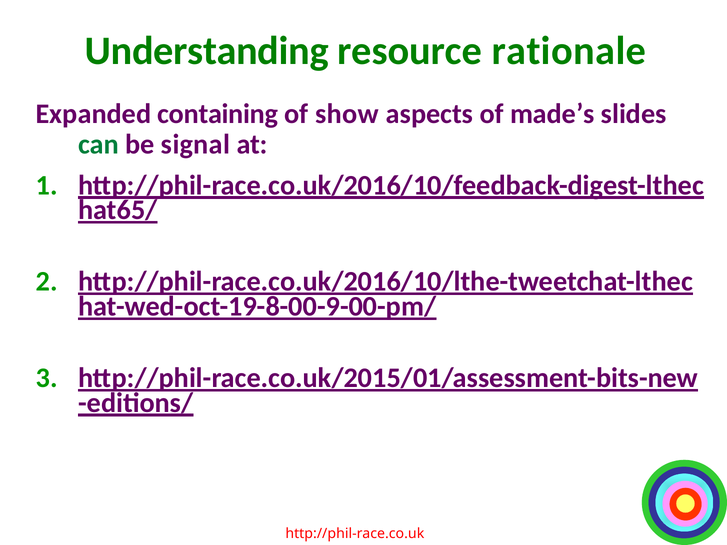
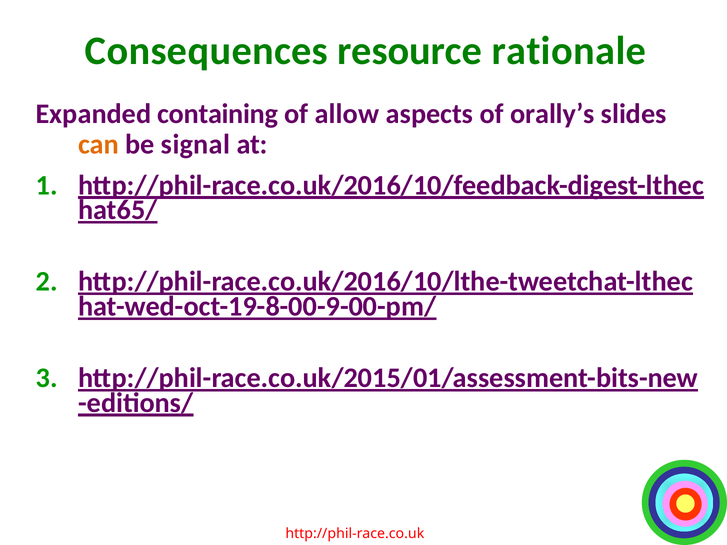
Understanding: Understanding -> Consequences
show: show -> allow
made’s: made’s -> orally’s
can colour: green -> orange
